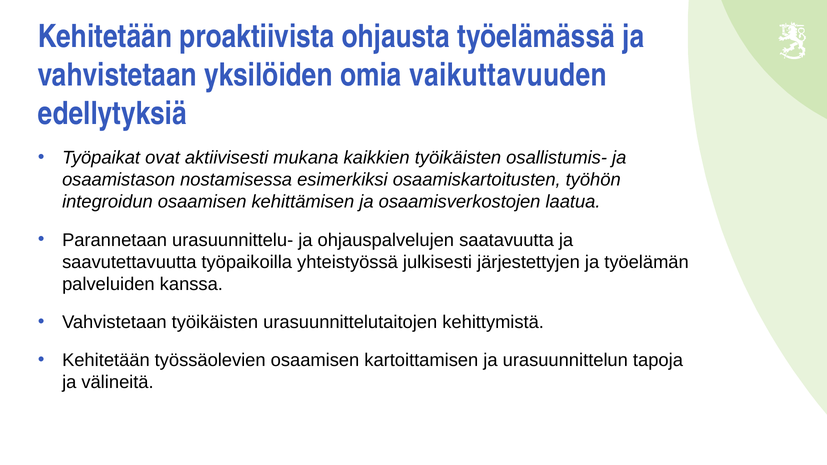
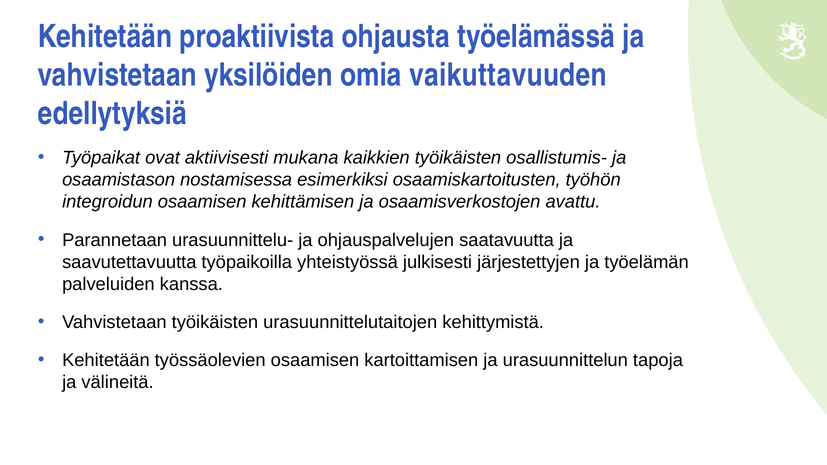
laatua: laatua -> avattu
